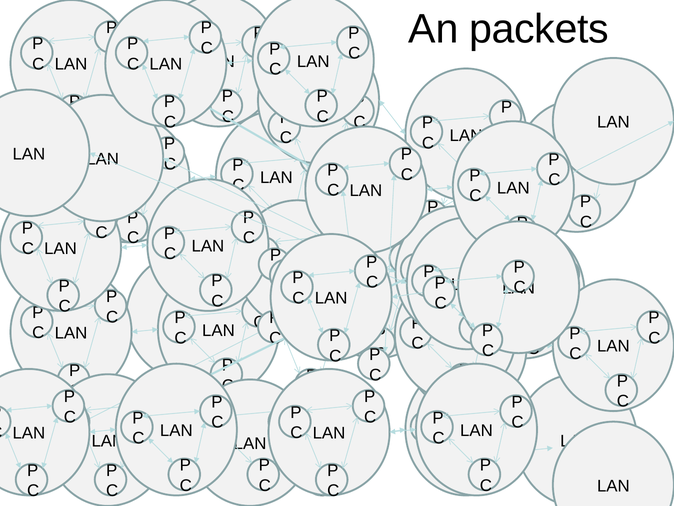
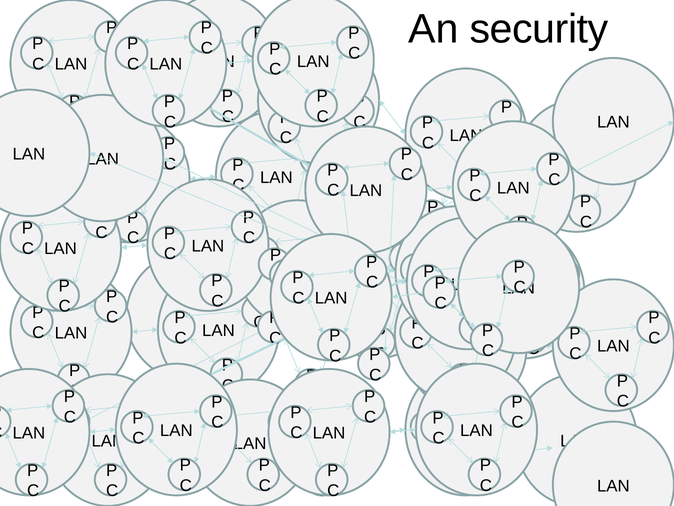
packets: packets -> security
